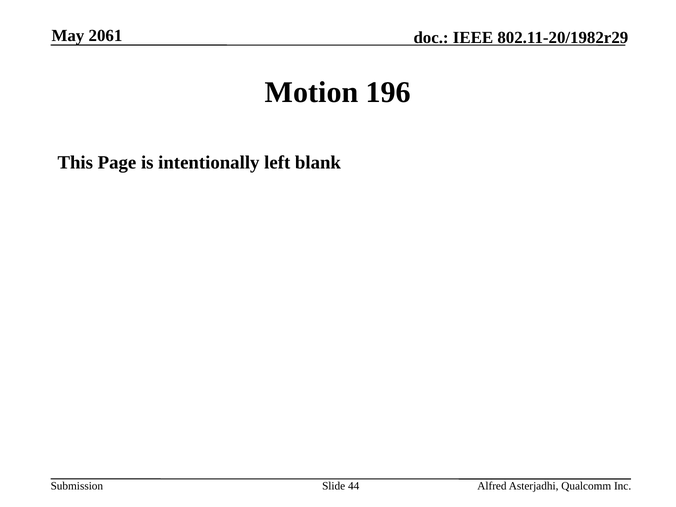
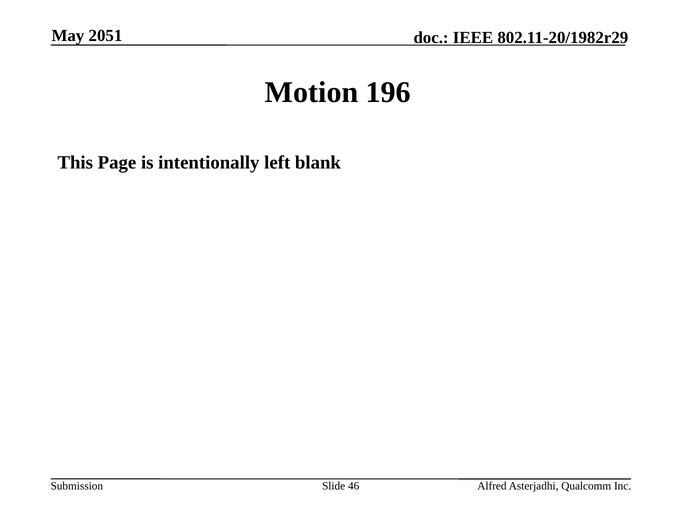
2061: 2061 -> 2051
44: 44 -> 46
